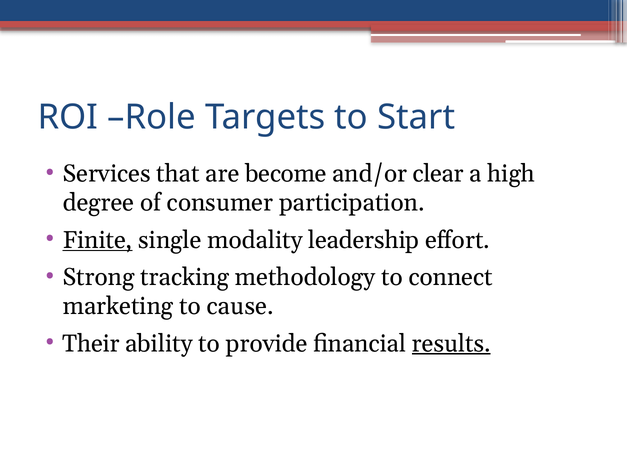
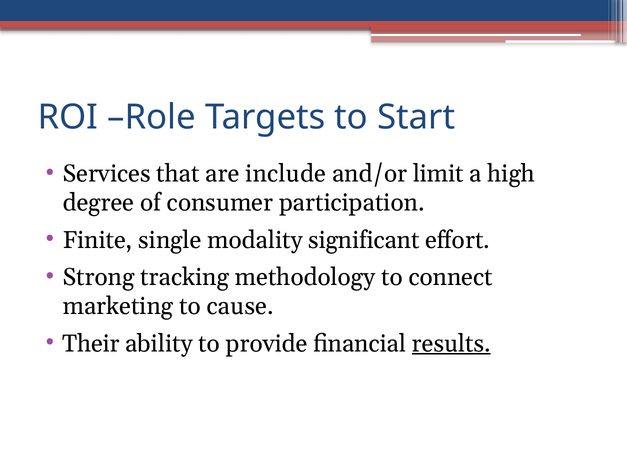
become: become -> include
clear: clear -> limit
Finite underline: present -> none
leadership: leadership -> significant
